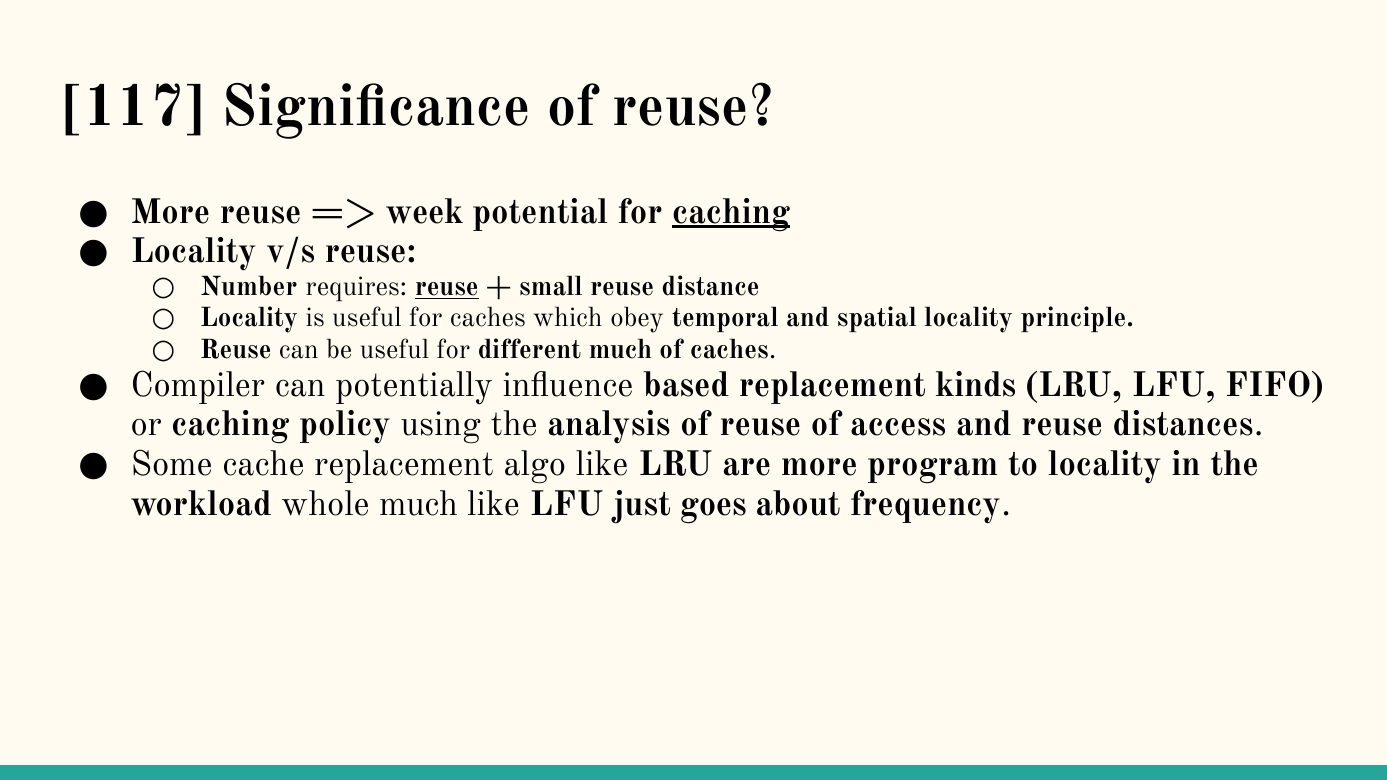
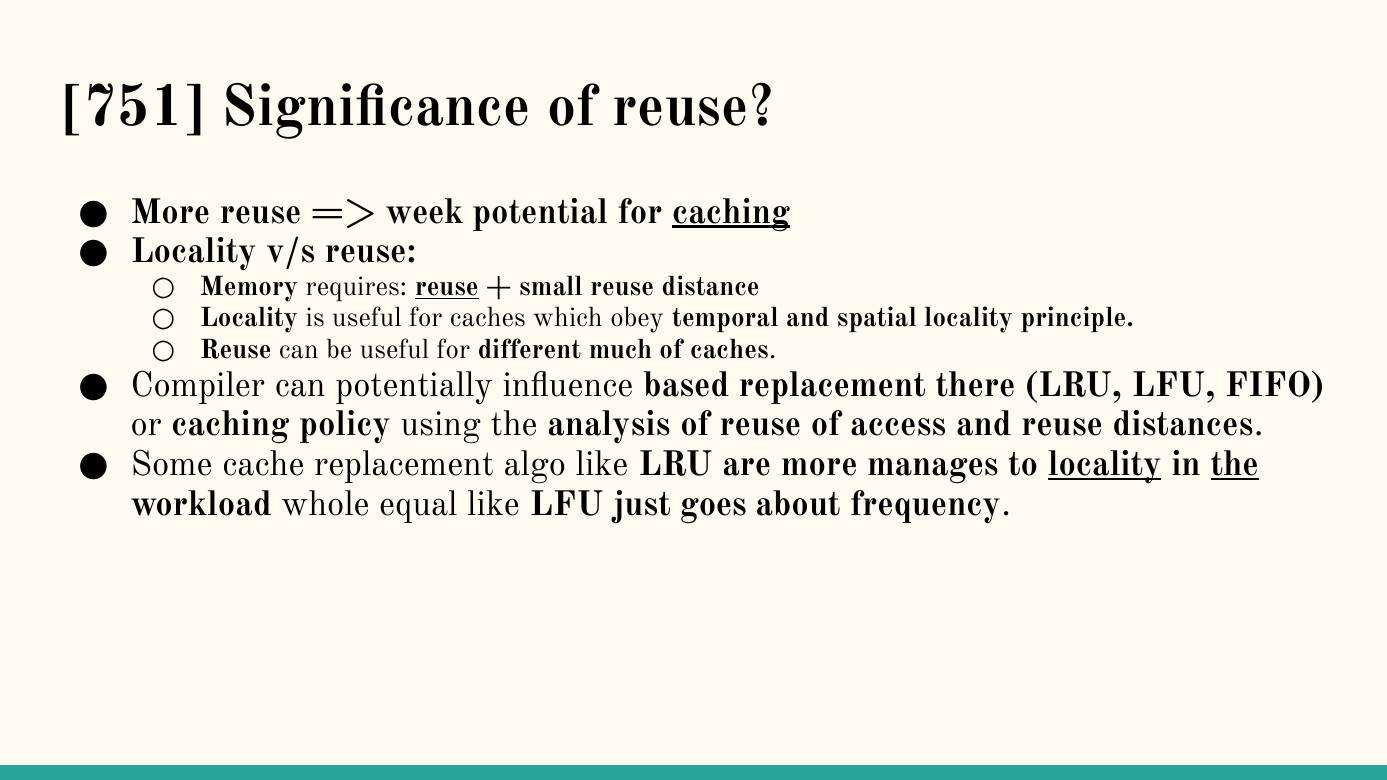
117: 117 -> 751
Number: Number -> Memory
kinds: kinds -> there
program: program -> manages
locality at (1105, 465) underline: none -> present
the at (1235, 465) underline: none -> present
whole much: much -> equal
